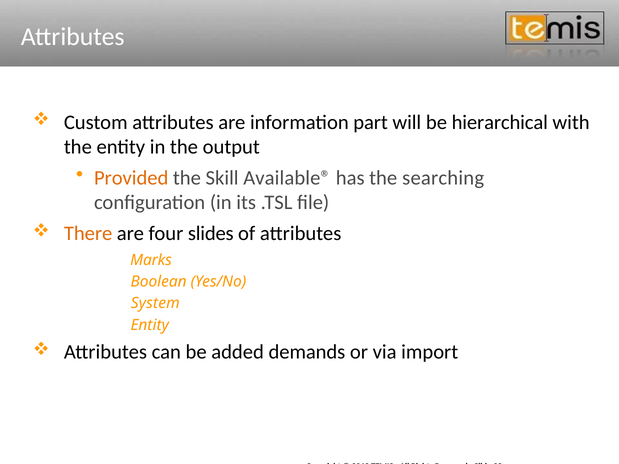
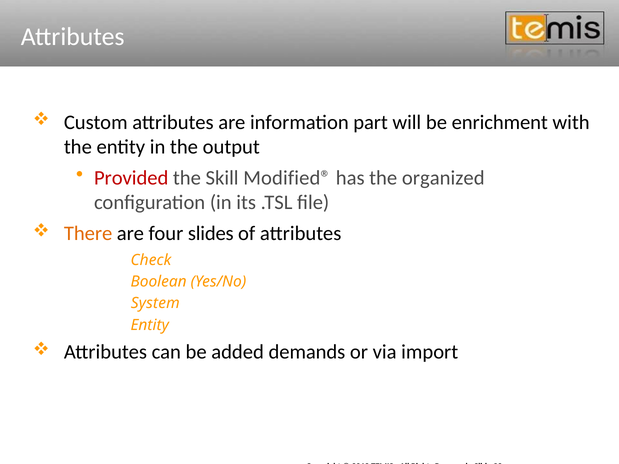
hierarchical: hierarchical -> enrichment
Provided colour: orange -> red
Available®: Available® -> Modified®
searching: searching -> organized
Marks: Marks -> Check
